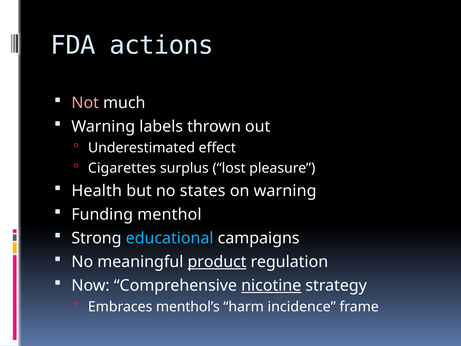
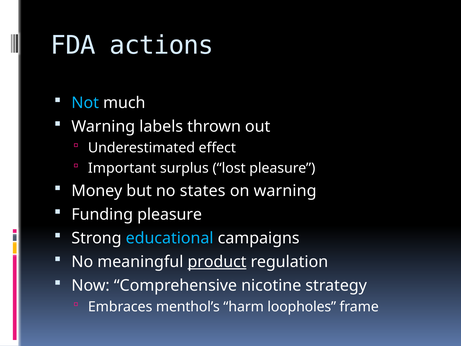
Not colour: pink -> light blue
Cigarettes: Cigarettes -> Important
Health: Health -> Money
Funding menthol: menthol -> pleasure
nicotine underline: present -> none
incidence: incidence -> loopholes
